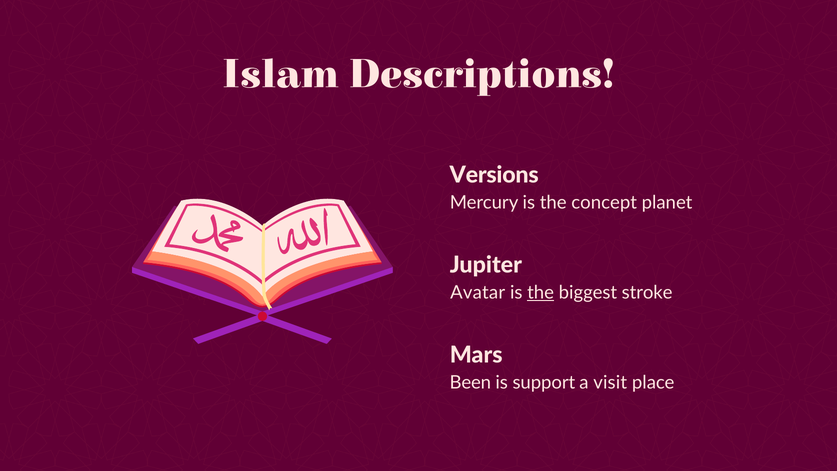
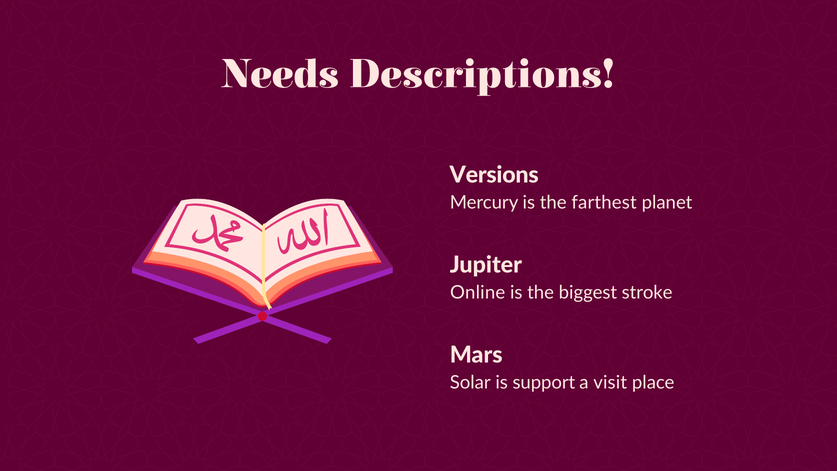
Islam: Islam -> Needs
concept: concept -> farthest
Avatar: Avatar -> Online
the at (541, 293) underline: present -> none
Been: Been -> Solar
